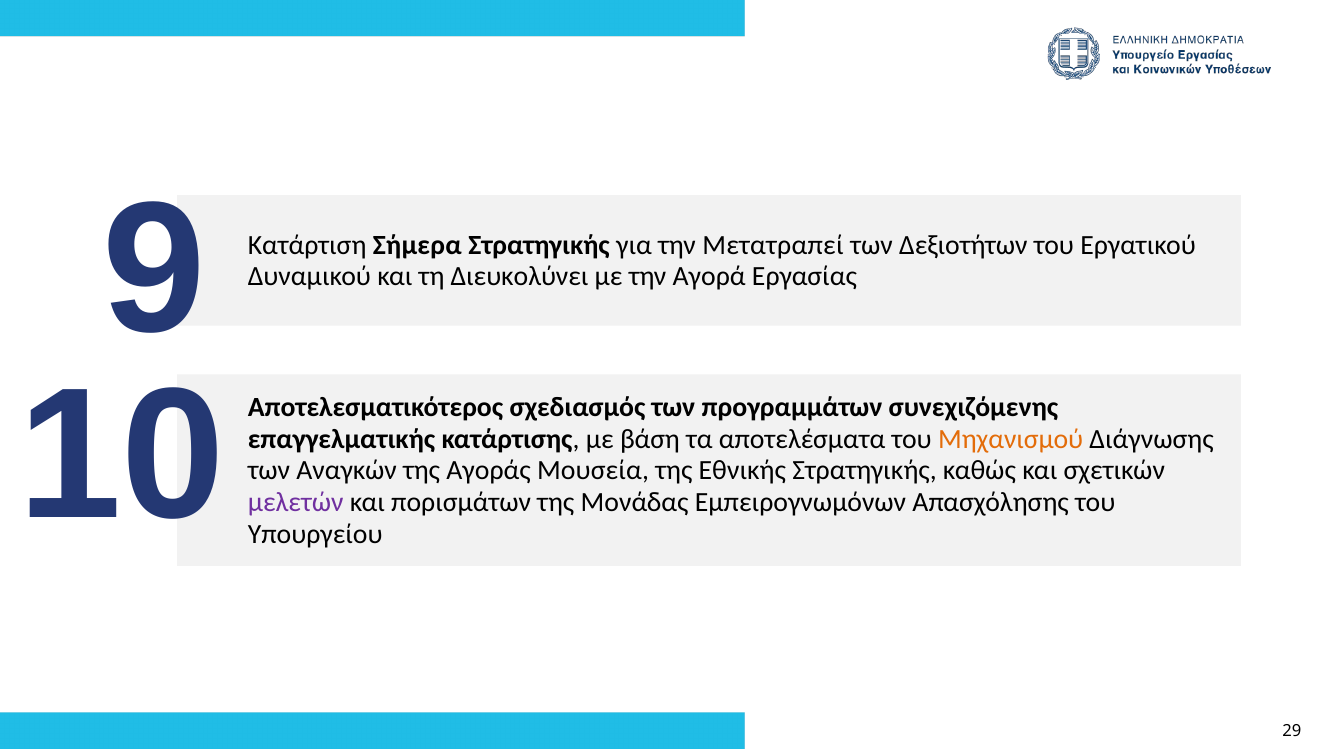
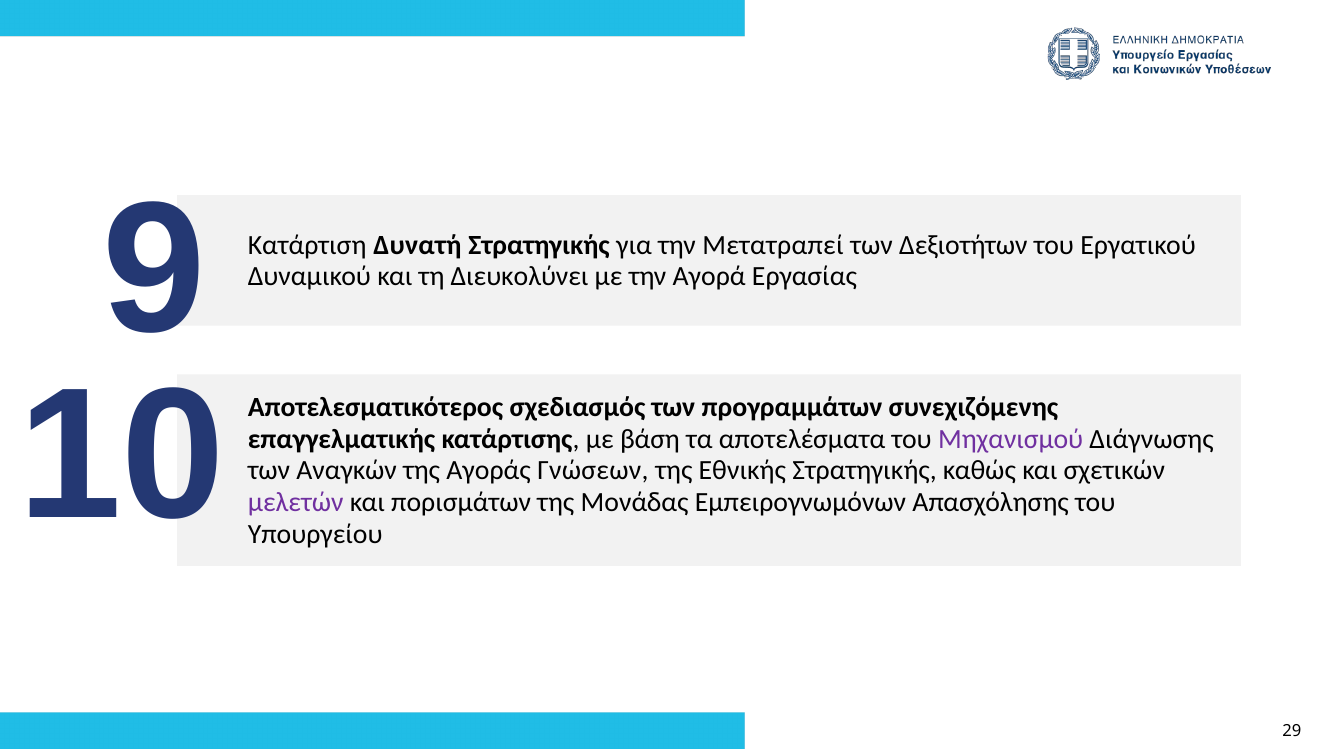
Σήμερα: Σήμερα -> Δυνατή
Μηχανισμού colour: orange -> purple
Μουσεία: Μουσεία -> Γνώσεων
